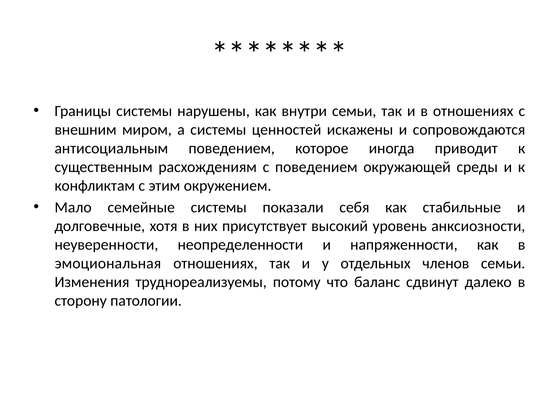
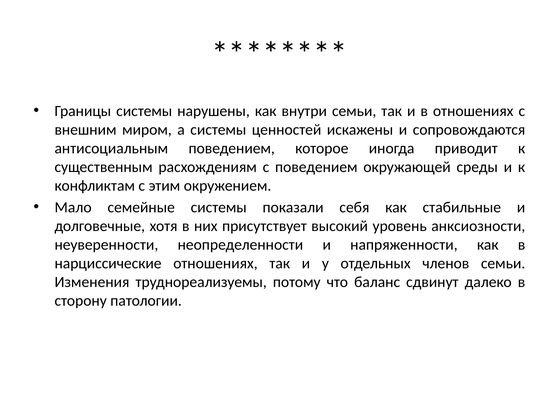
эмоциональная: эмоциональная -> нарциссические
